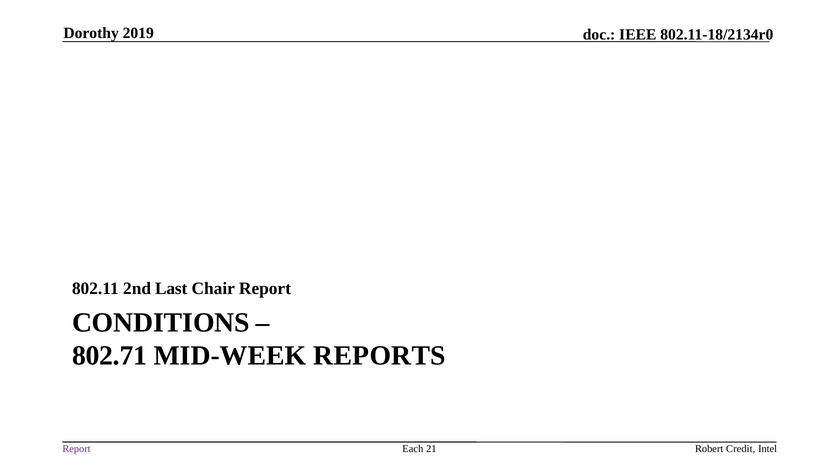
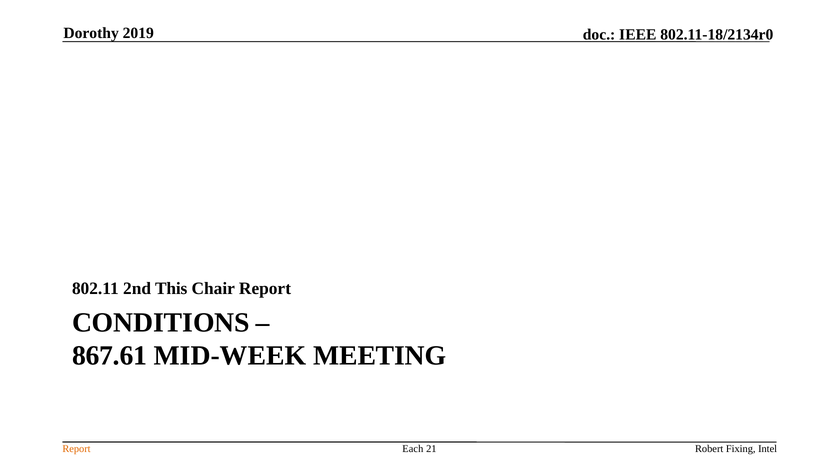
Last: Last -> This
802.71: 802.71 -> 867.61
REPORTS: REPORTS -> MEETING
Report at (77, 449) colour: purple -> orange
Credit: Credit -> Fixing
